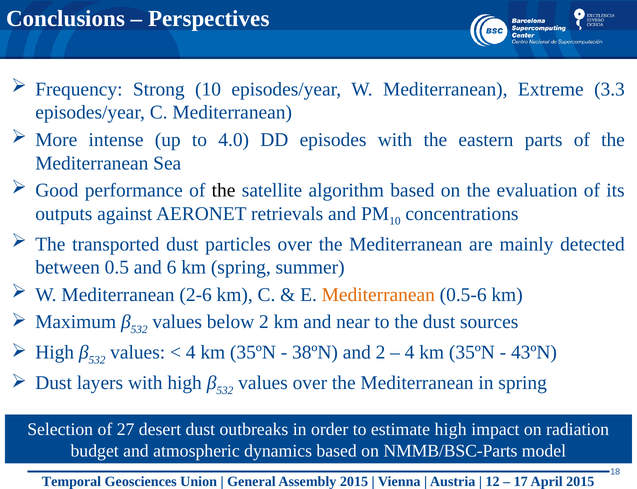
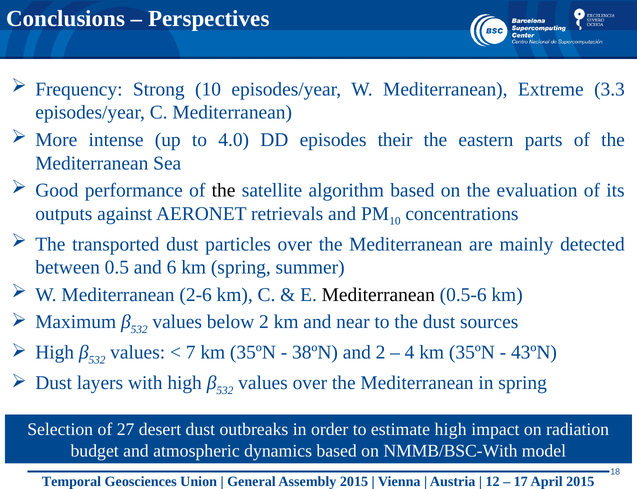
episodes with: with -> their
Mediterranean at (378, 295) colour: orange -> black
4 at (191, 352): 4 -> 7
NMMB/BSC-Parts: NMMB/BSC-Parts -> NMMB/BSC-With
